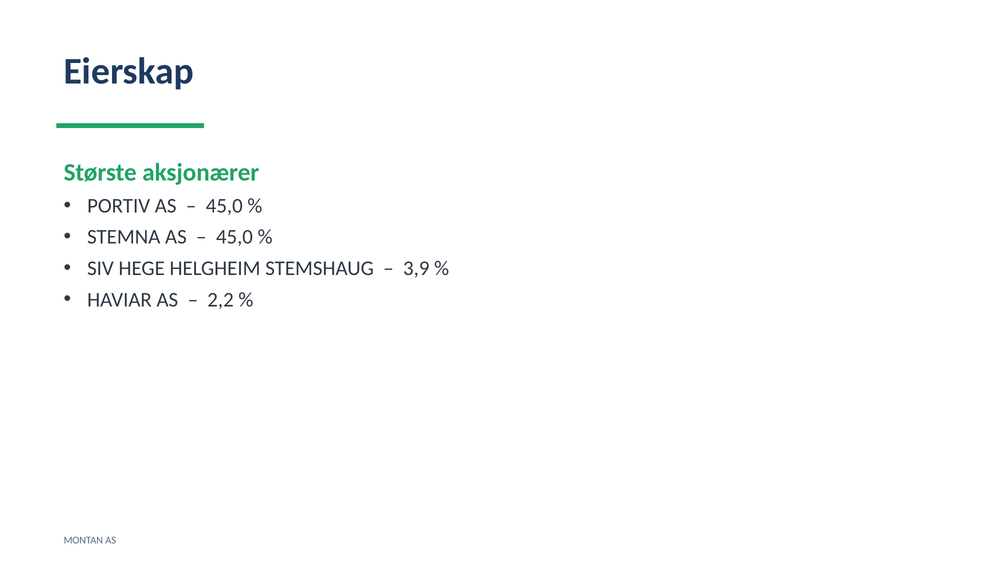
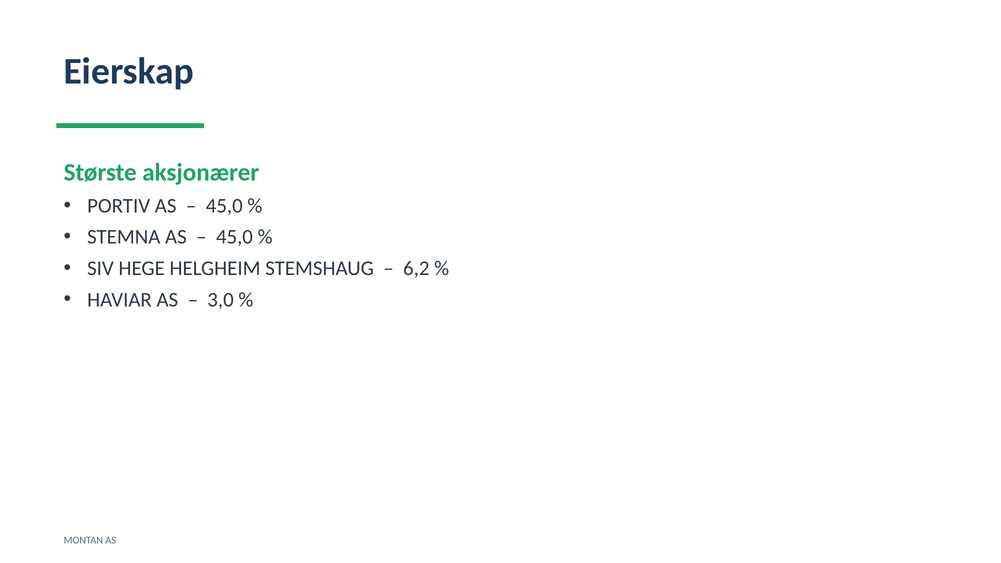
3,9: 3,9 -> 6,2
2,2: 2,2 -> 3,0
